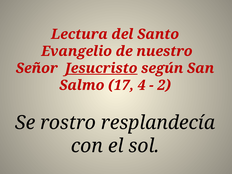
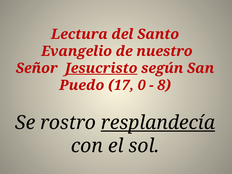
Salmo: Salmo -> Puedo
4: 4 -> 0
2: 2 -> 8
resplandecía underline: none -> present
